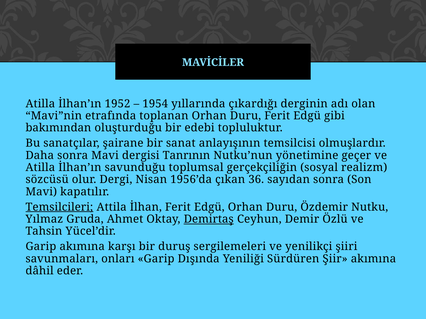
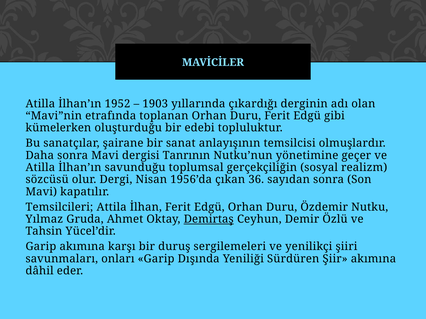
1954: 1954 -> 1903
bakımından: bakımından -> kümelerken
Temsilcileri underline: present -> none
